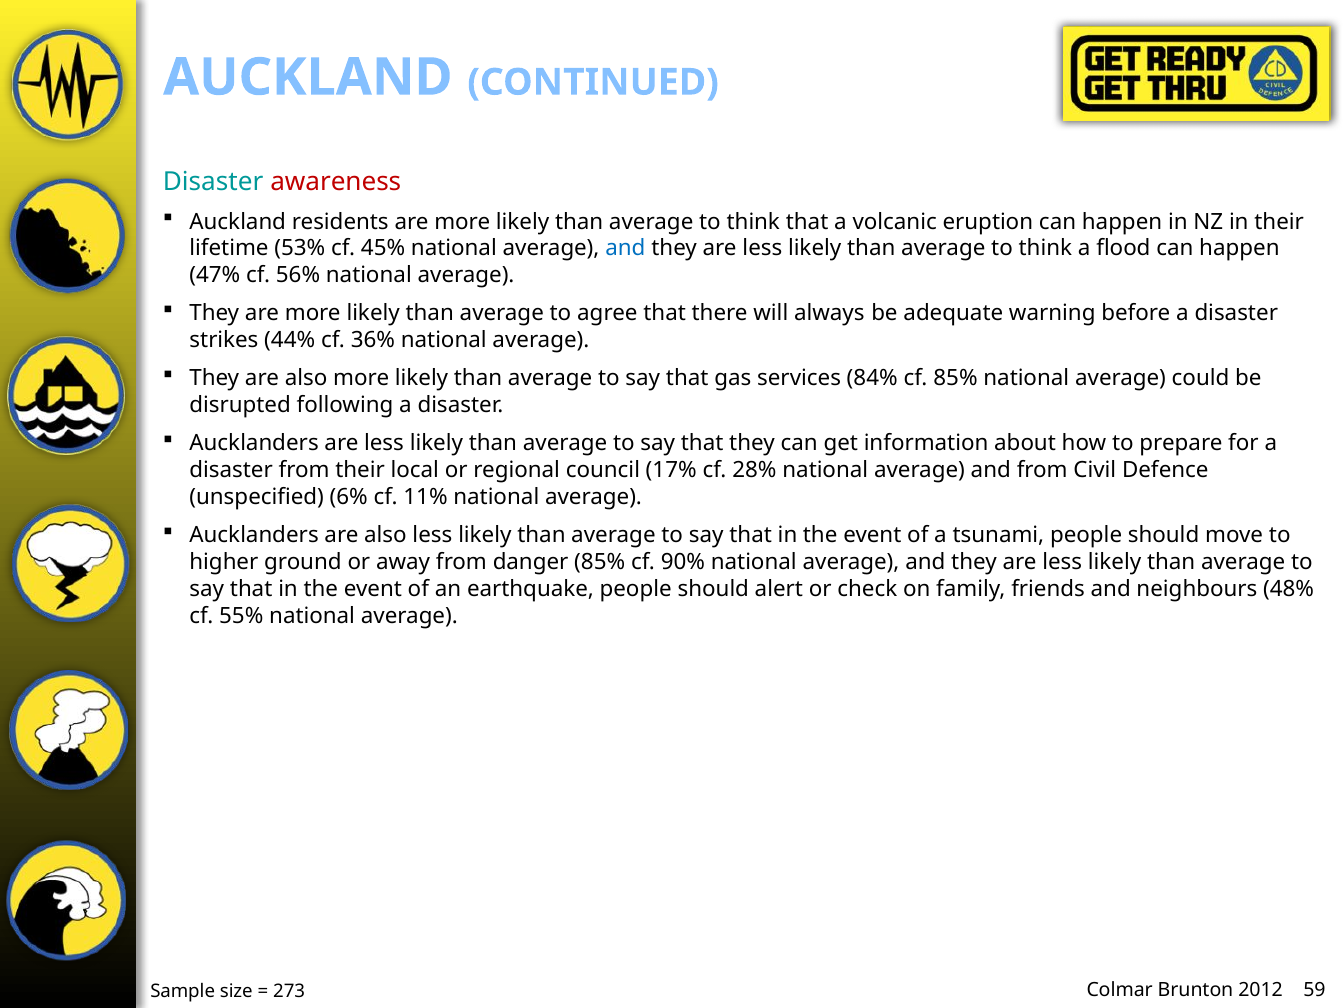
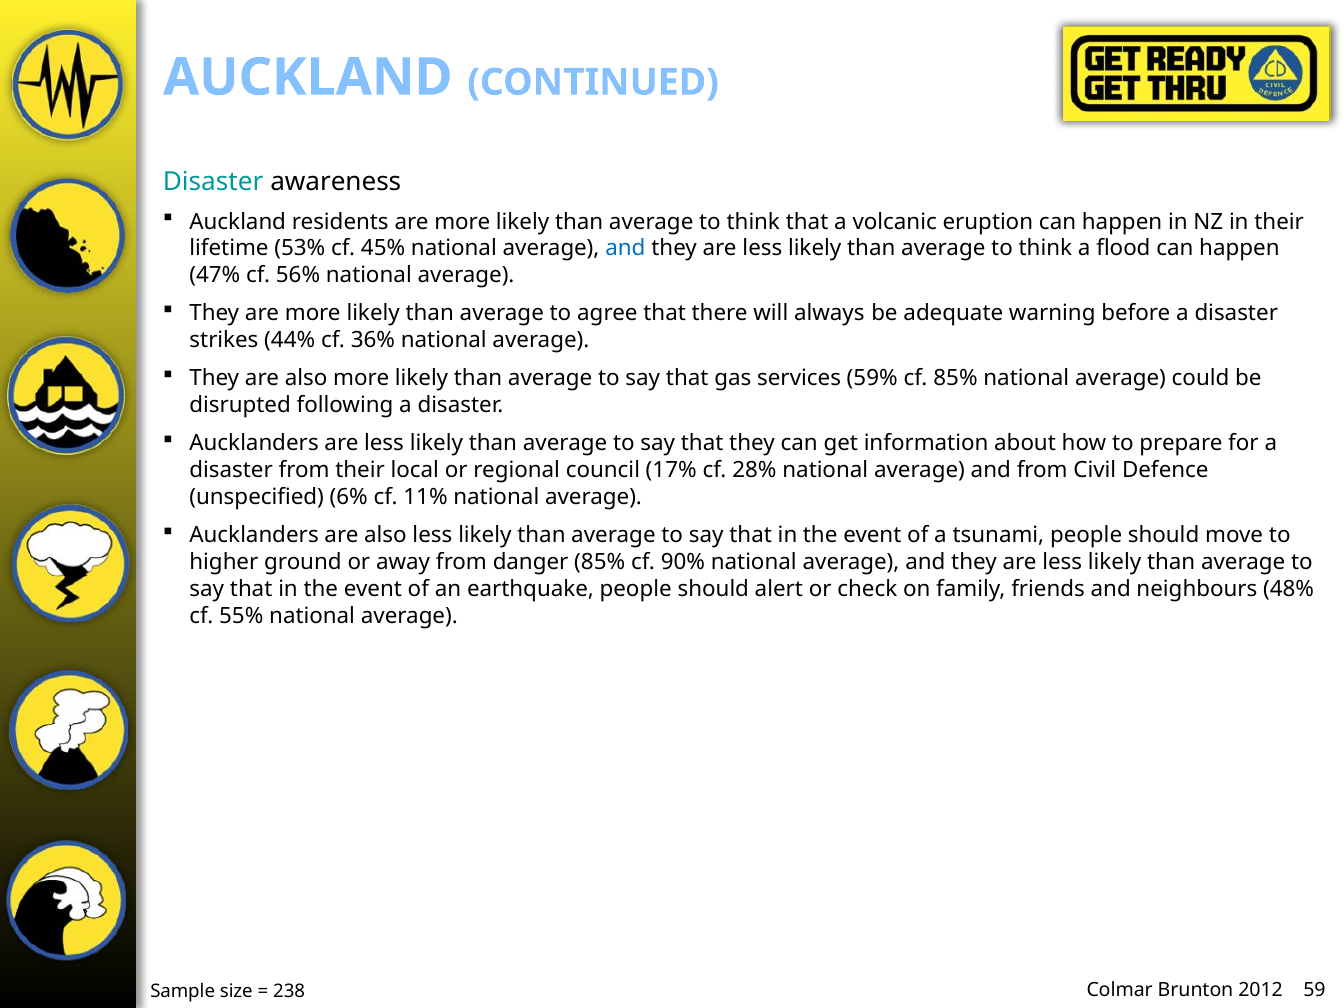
awareness colour: red -> black
84%: 84% -> 59%
273: 273 -> 238
